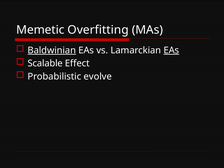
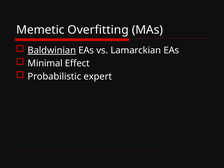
EAs at (171, 50) underline: present -> none
Scalable: Scalable -> Minimal
evolve: evolve -> expert
